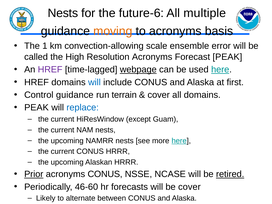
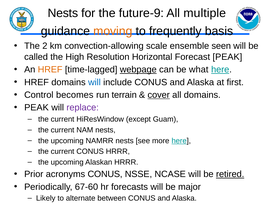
future-6: future-6 -> future-9
to acronyms: acronyms -> frequently
1: 1 -> 2
error: error -> seen
Resolution Acronyms: Acronyms -> Horizontal
HREF at (50, 70) colour: purple -> orange
used: used -> what
Control guidance: guidance -> becomes
cover at (159, 95) underline: none -> present
replace colour: blue -> purple
Prior underline: present -> none
46-60: 46-60 -> 67-60
be cover: cover -> major
